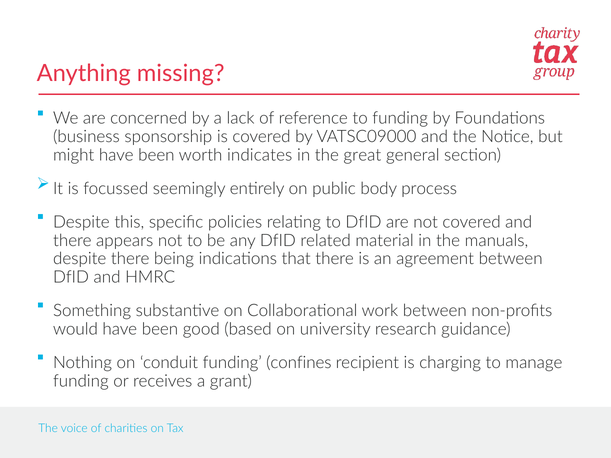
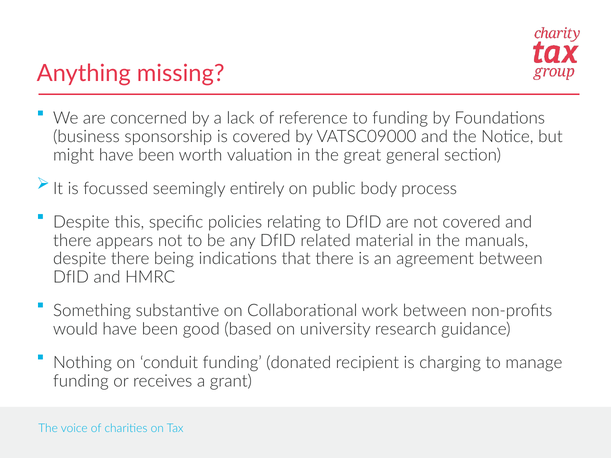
indicates: indicates -> valuation
confines: confines -> donated
